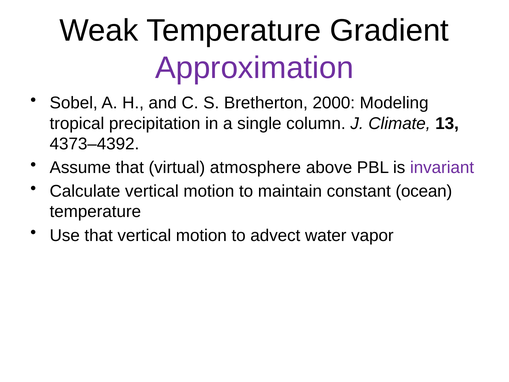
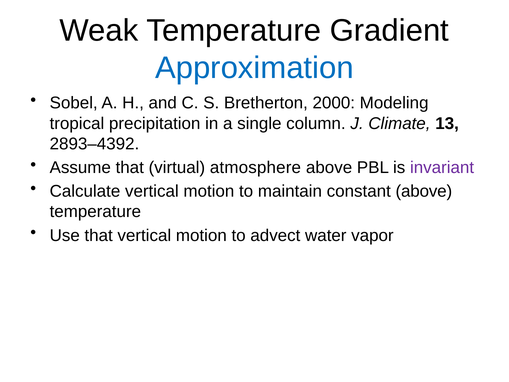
Approximation colour: purple -> blue
4373–4392: 4373–4392 -> 2893–4392
constant ocean: ocean -> above
